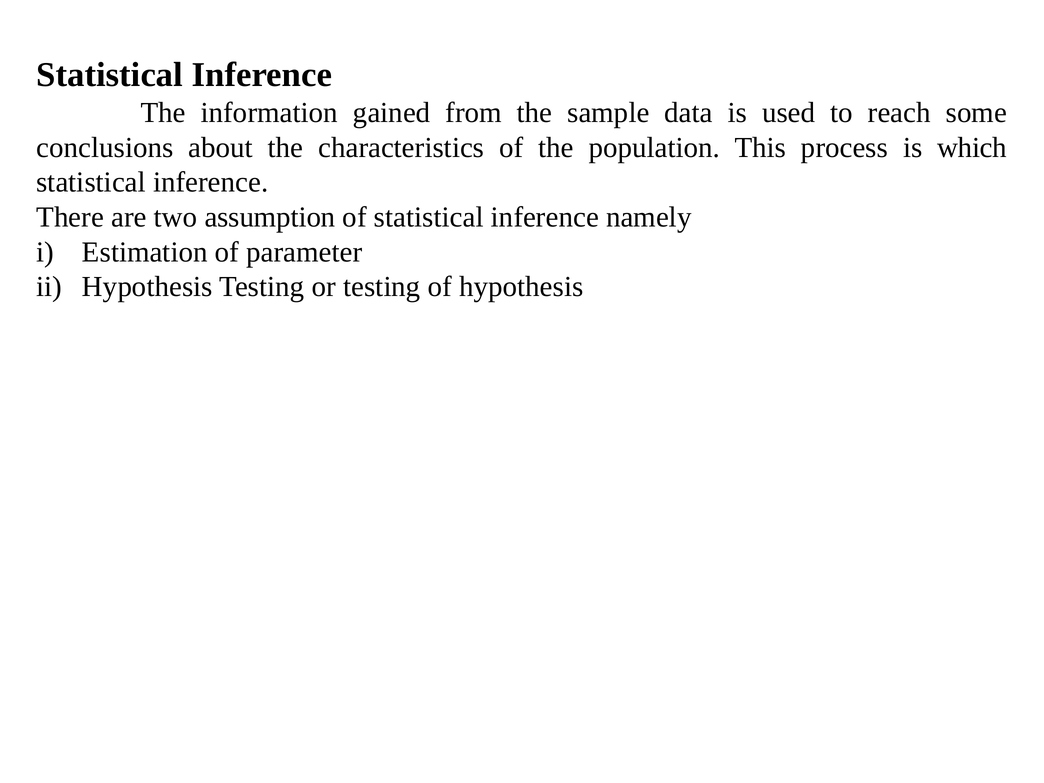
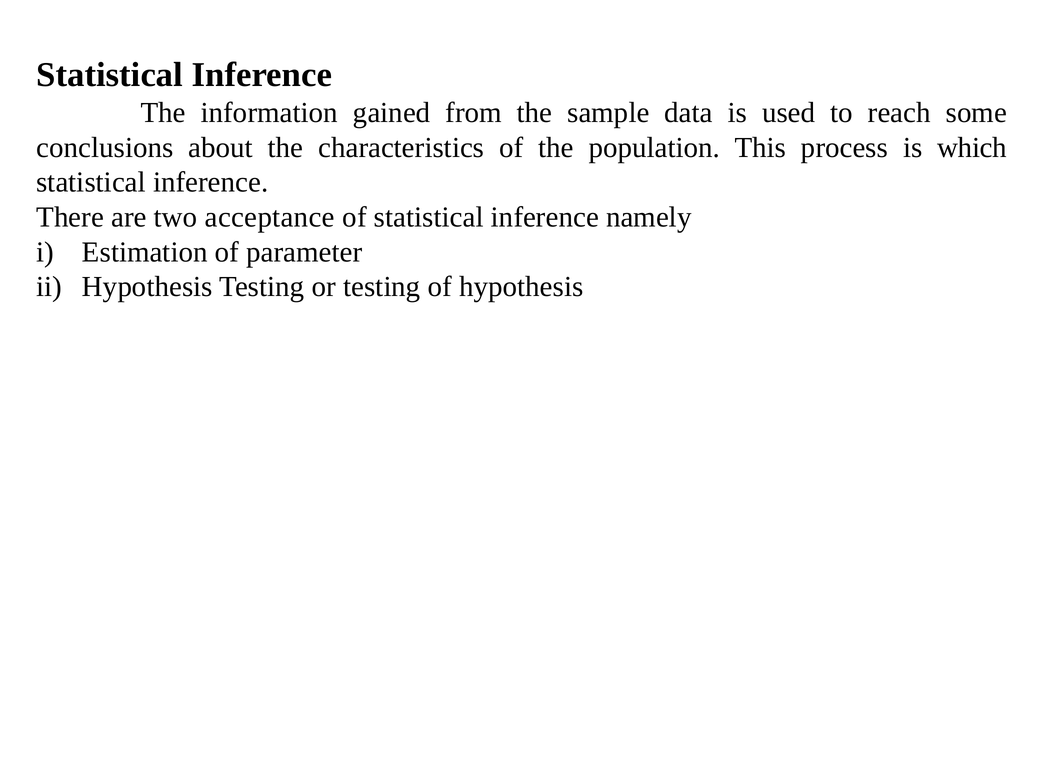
assumption: assumption -> acceptance
